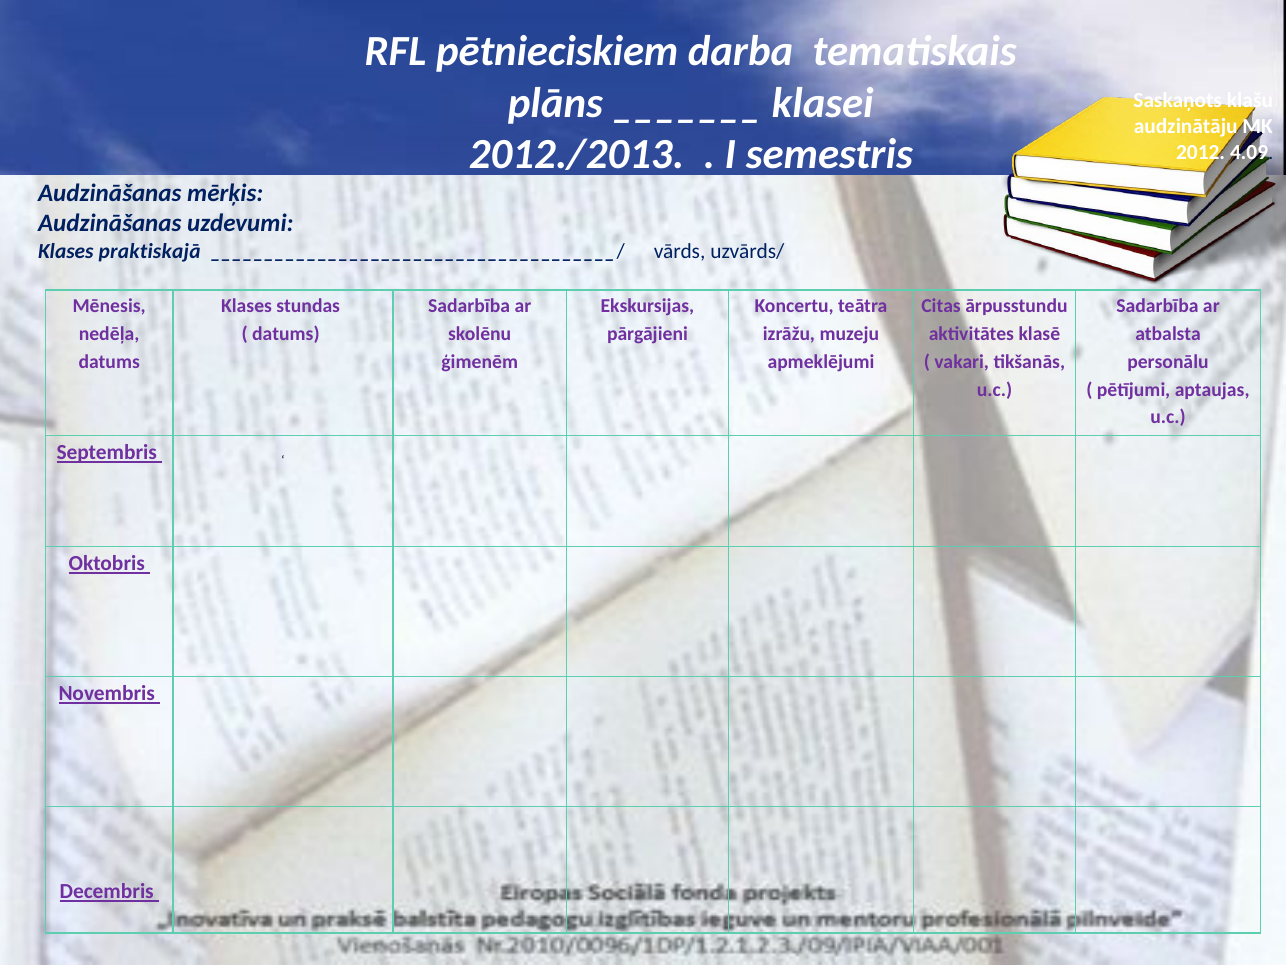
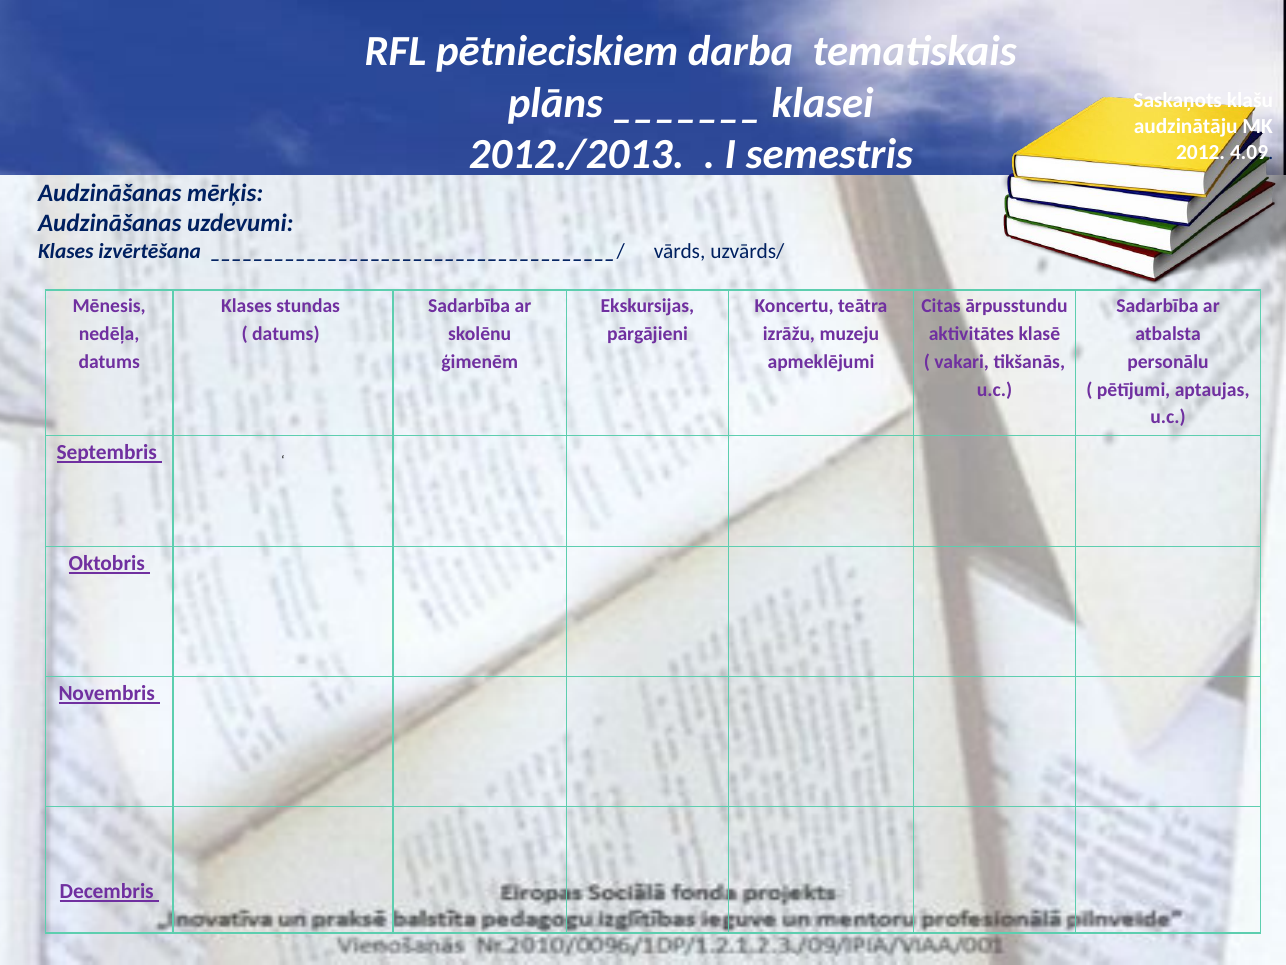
praktiskajā: praktiskajā -> izvērtēšana
